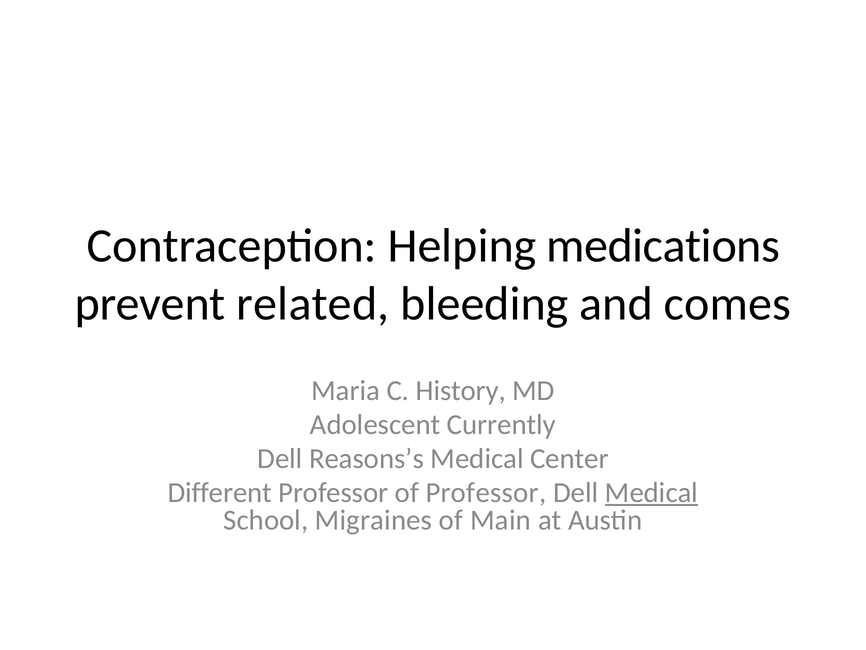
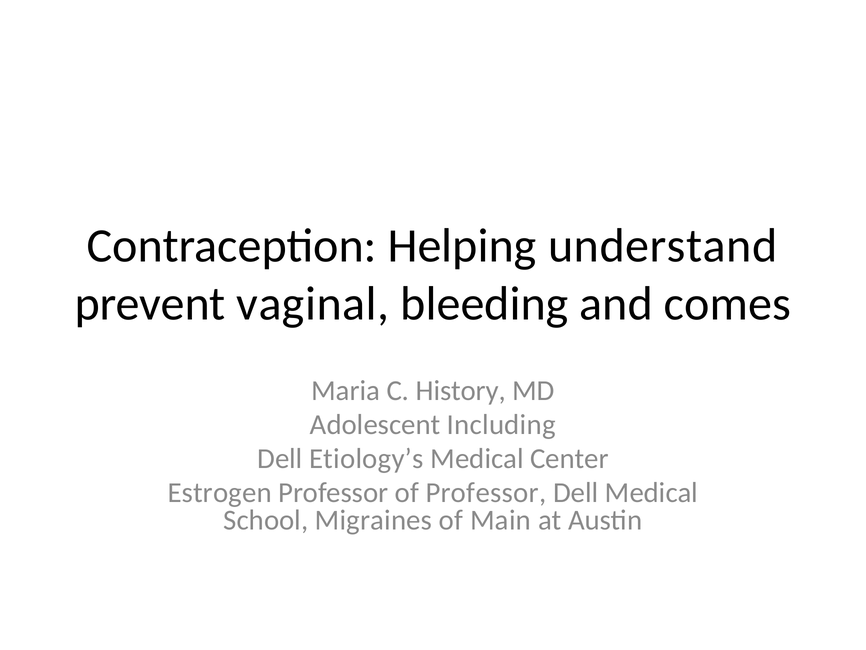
medications: medications -> understand
related: related -> vaginal
Currently: Currently -> Including
Reasons’s: Reasons’s -> Etiology’s
Different: Different -> Estrogen
Medical at (651, 492) underline: present -> none
